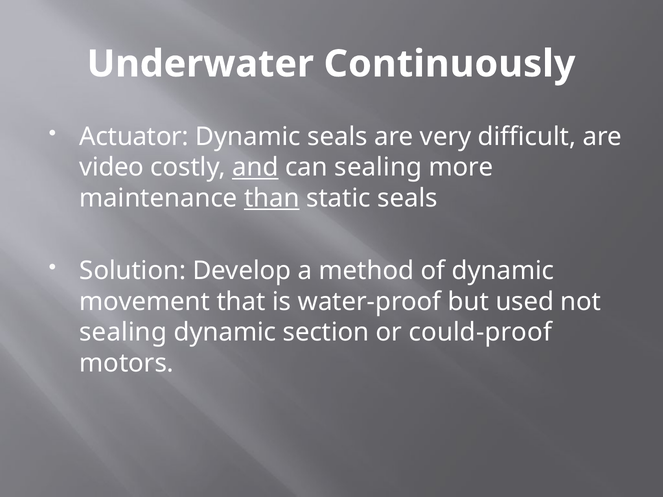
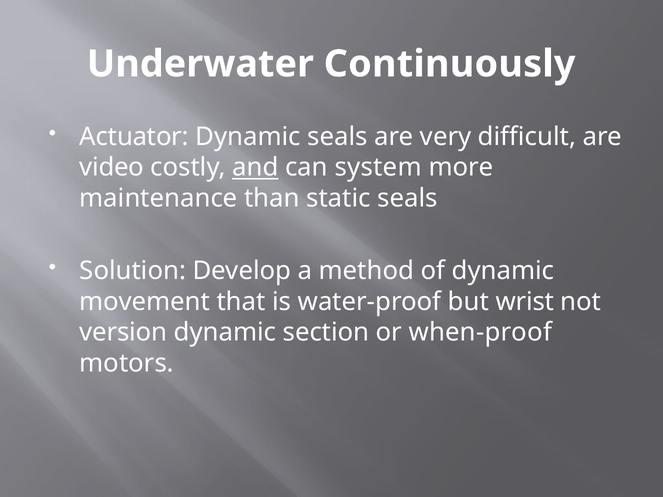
can sealing: sealing -> system
than underline: present -> none
used: used -> wrist
sealing at (123, 333): sealing -> version
could-proof: could-proof -> when-proof
